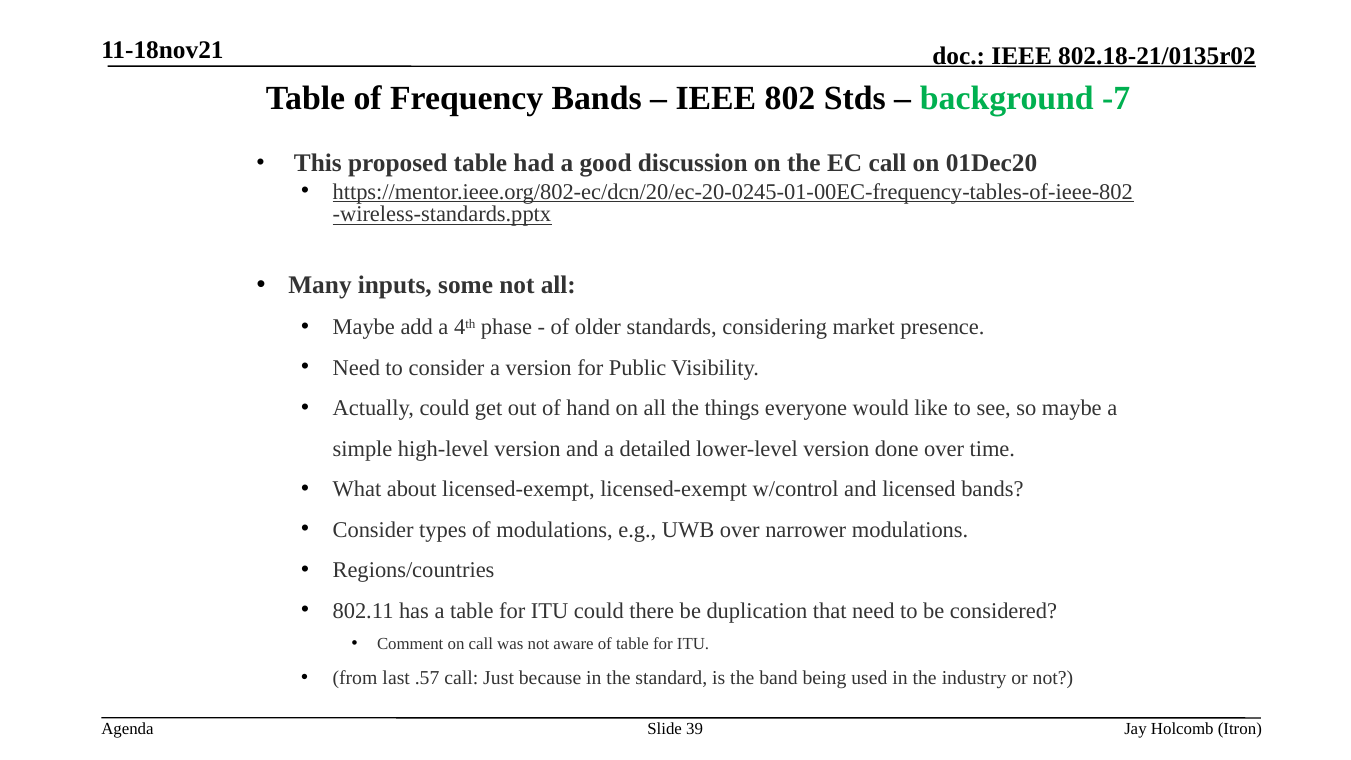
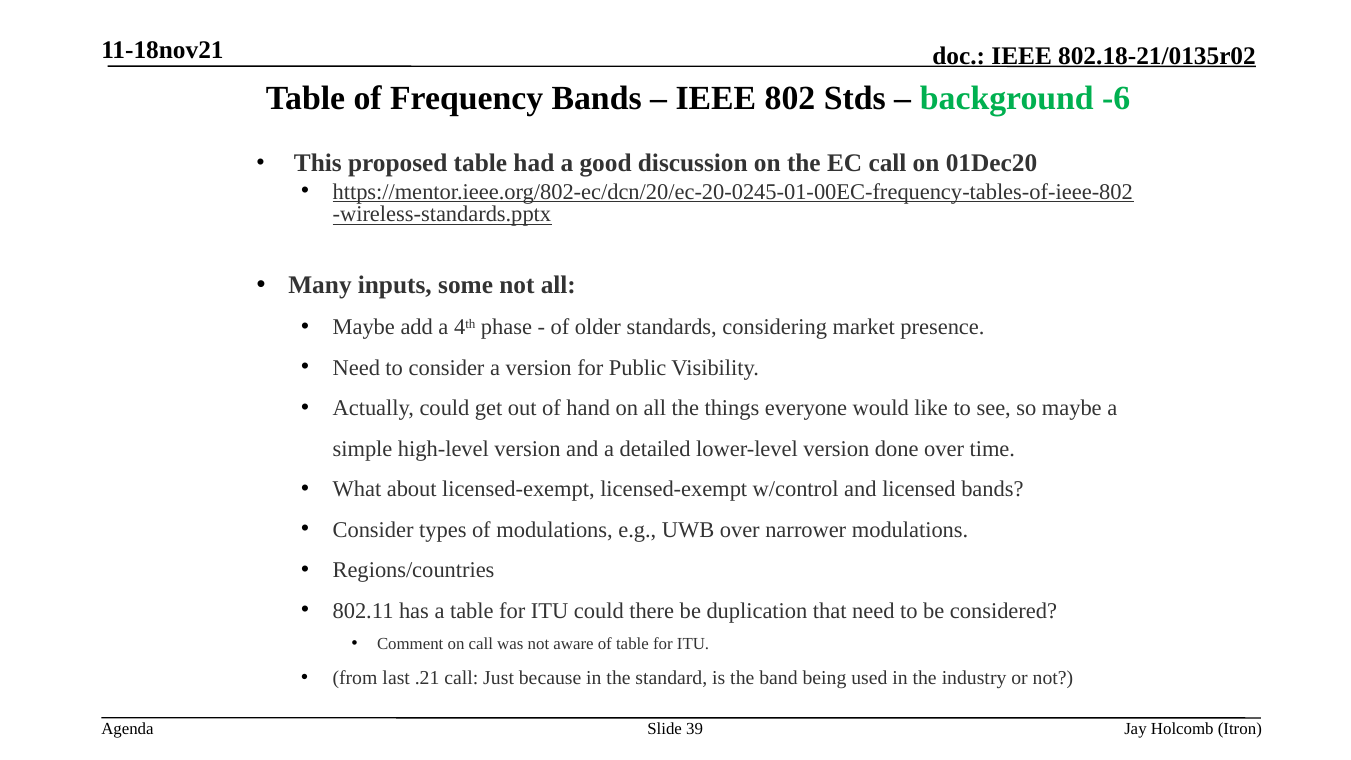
-7: -7 -> -6
.57: .57 -> .21
